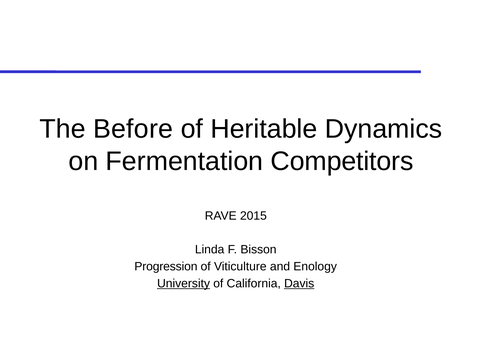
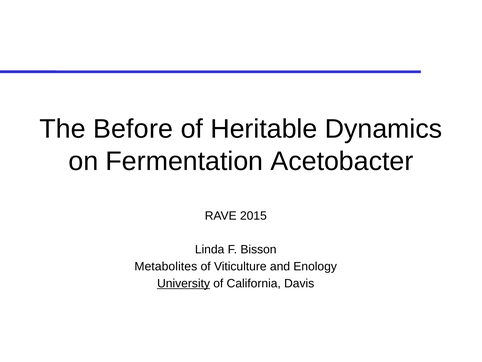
Competitors: Competitors -> Acetobacter
Progression: Progression -> Metabolites
Davis underline: present -> none
